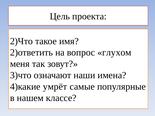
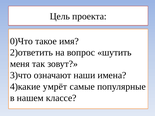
2)Что: 2)Что -> 0)Что
глухом: глухом -> шутить
